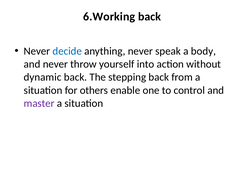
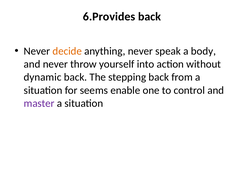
6.Working: 6.Working -> 6.Provides
decide colour: blue -> orange
others: others -> seems
